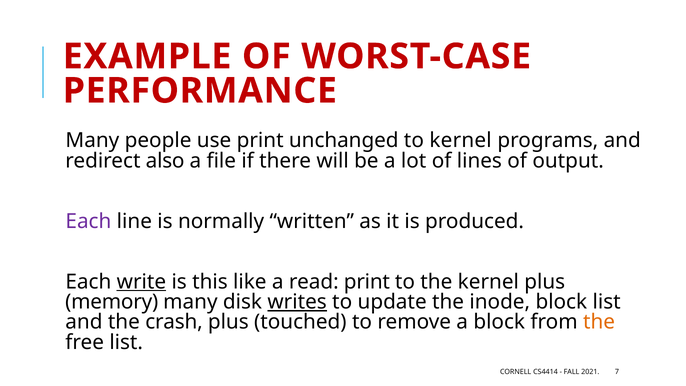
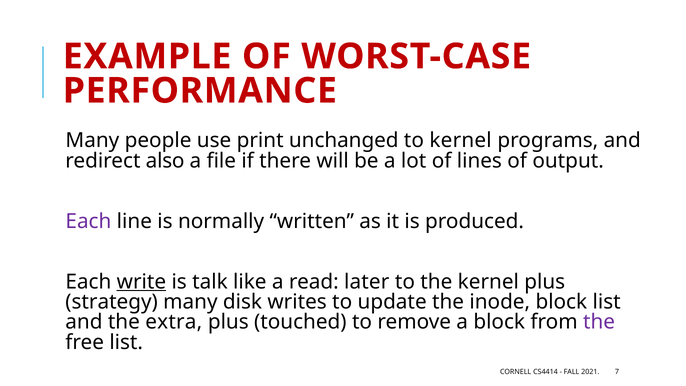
this: this -> talk
read print: print -> later
memory: memory -> strategy
writes underline: present -> none
crash: crash -> extra
the at (599, 322) colour: orange -> purple
